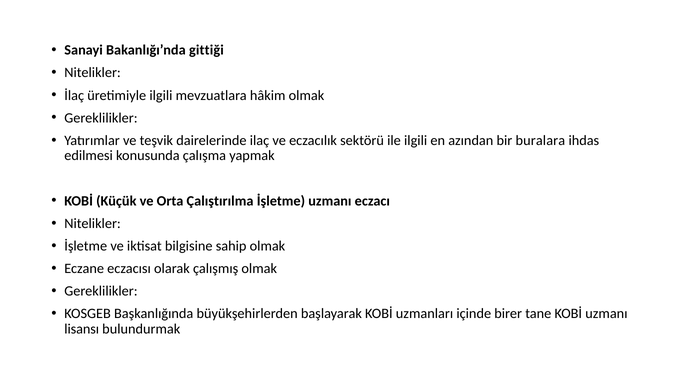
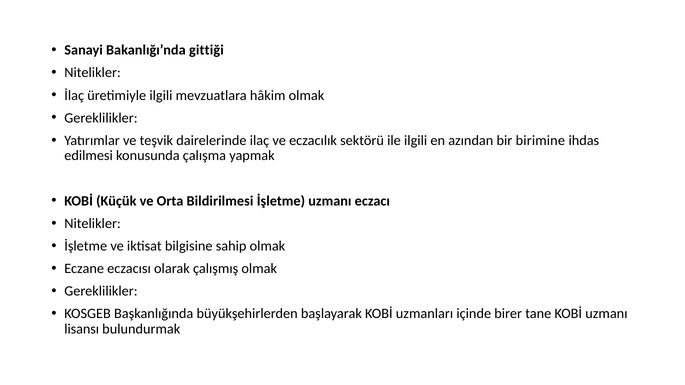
buralara: buralara -> birimine
Çalıştırılma: Çalıştırılma -> Bildirilmesi
